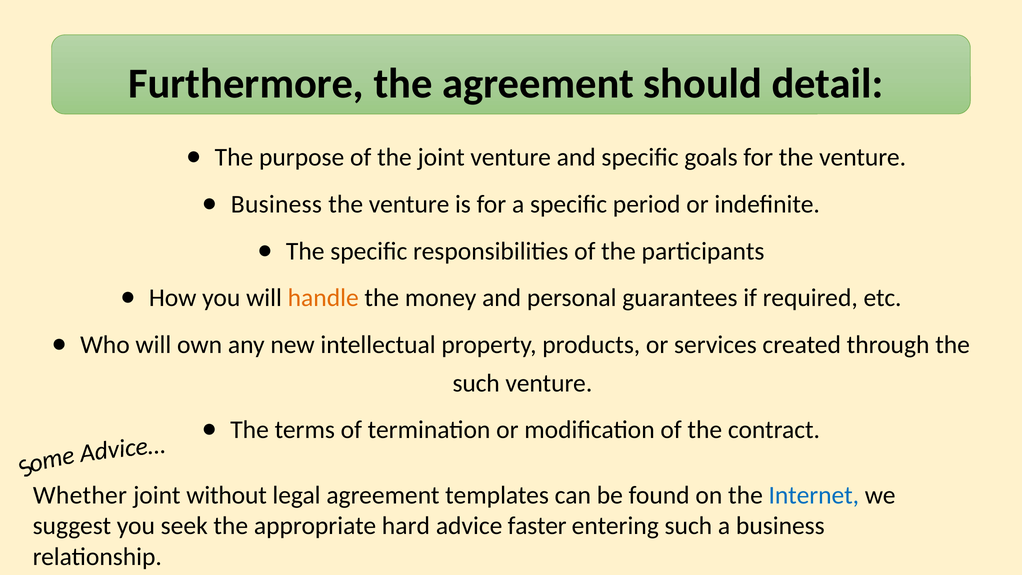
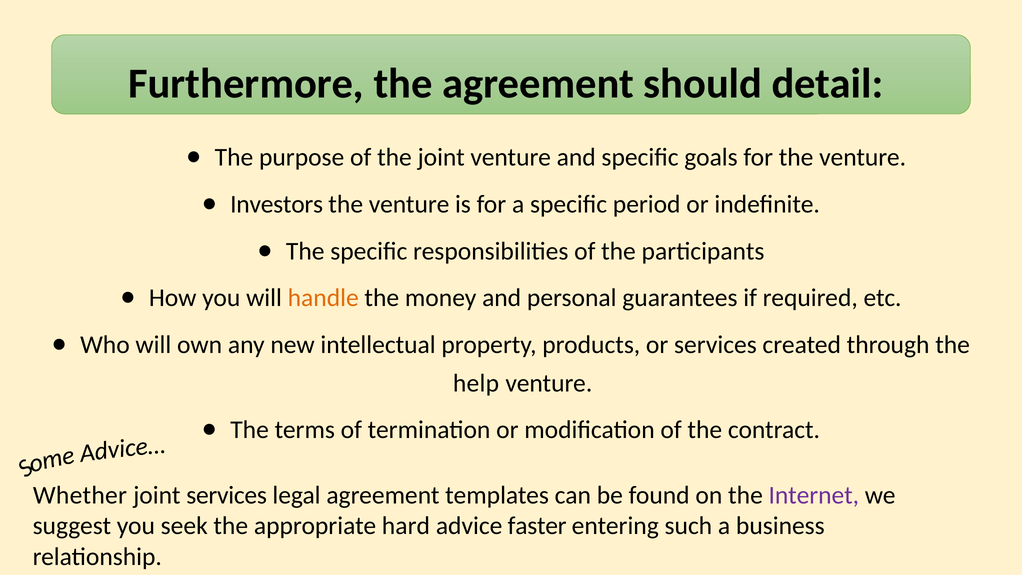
Business at (276, 204): Business -> Investors
such at (476, 383): such -> help
joint without: without -> services
Internet colour: blue -> purple
